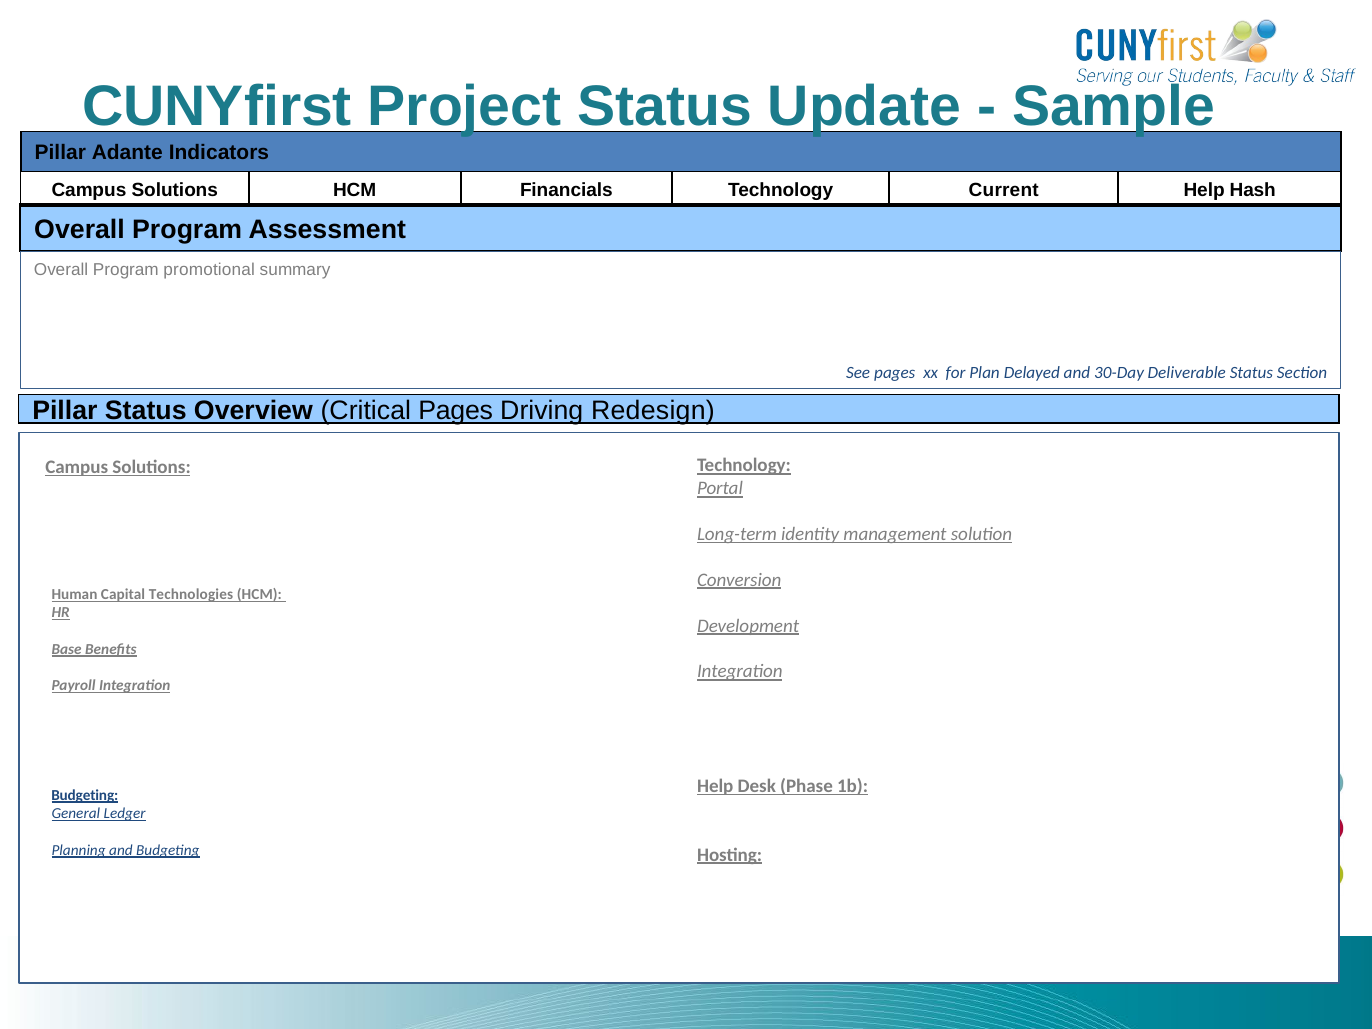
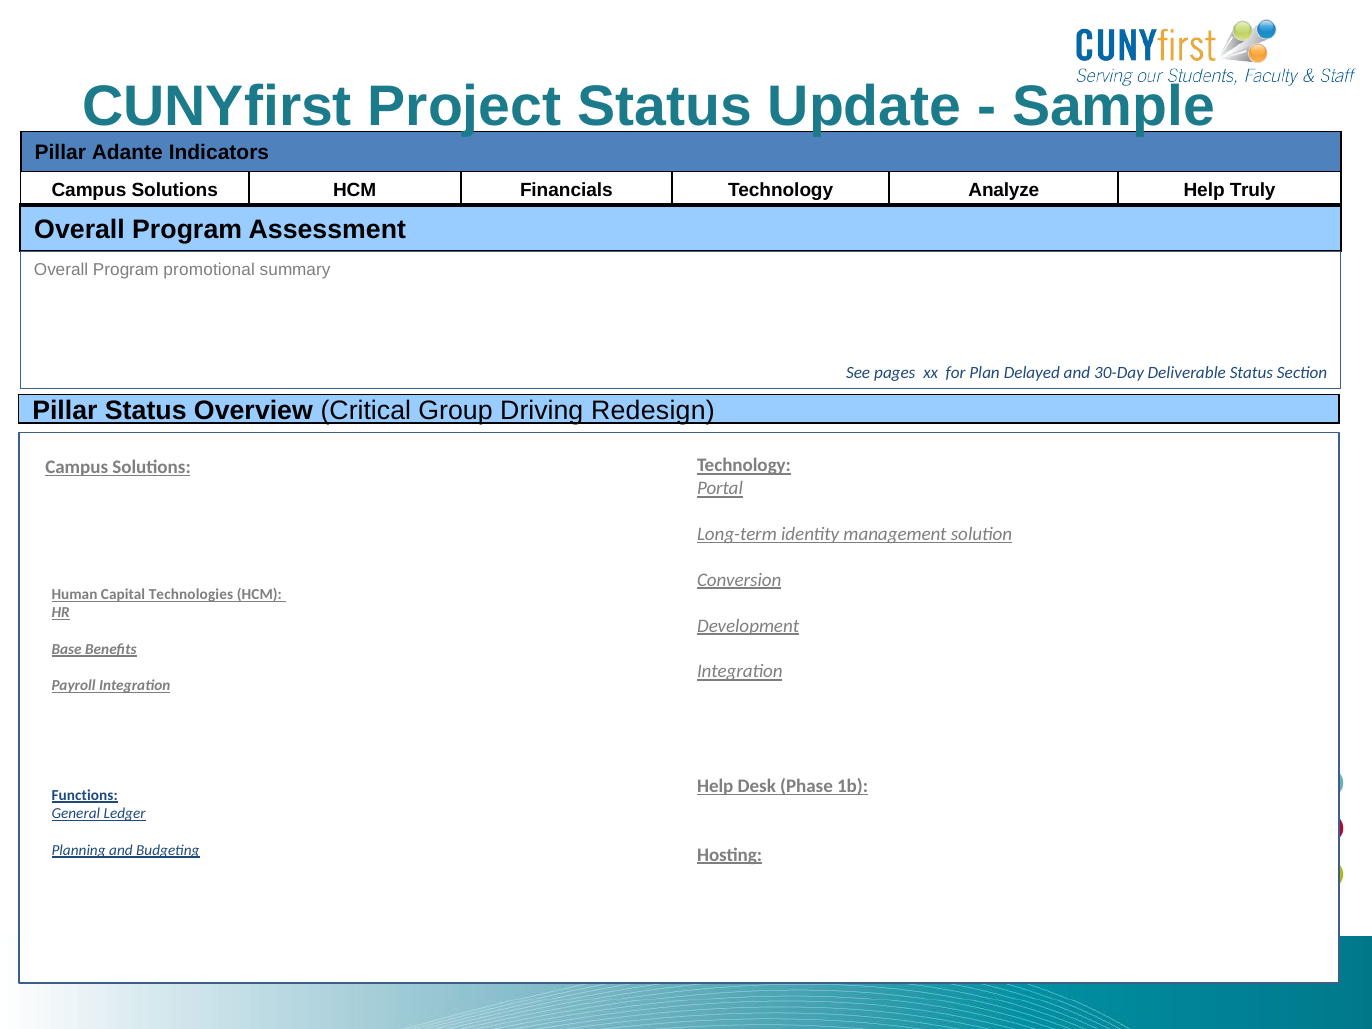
Current: Current -> Analyze
Hash: Hash -> Truly
Critical Pages: Pages -> Group
Budgeting at (85, 795): Budgeting -> Functions
